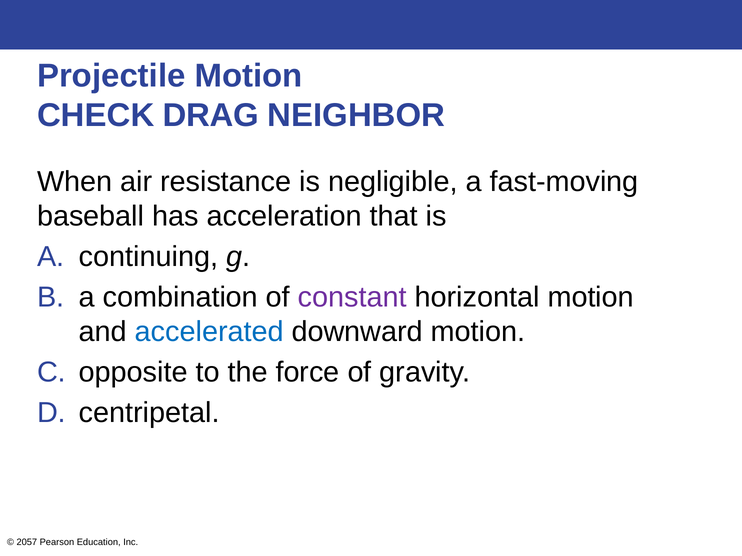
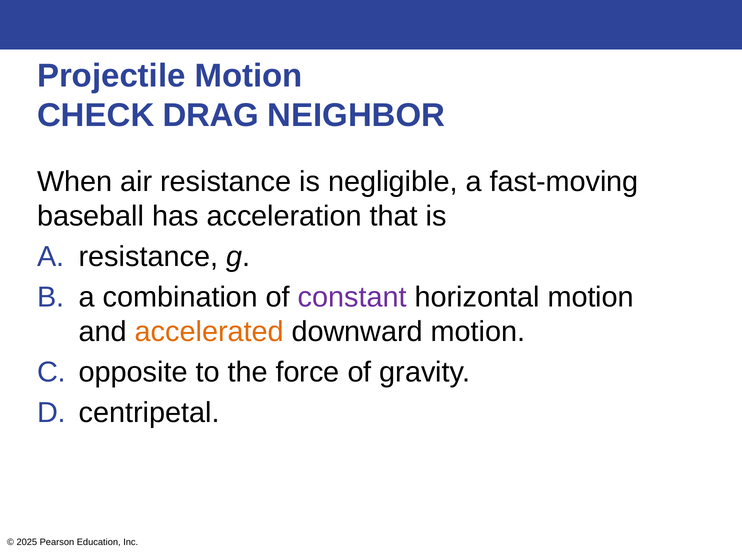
A continuing: continuing -> resistance
accelerated colour: blue -> orange
2057: 2057 -> 2025
